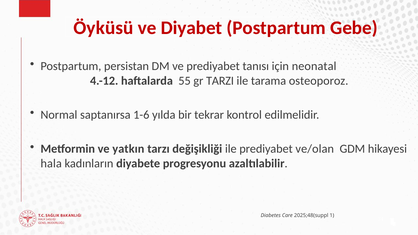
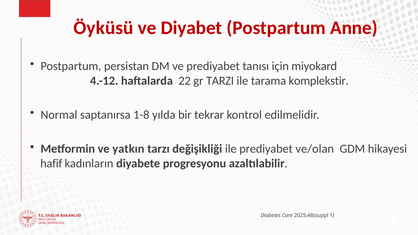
Gebe: Gebe -> Anne
neonatal: neonatal -> miyokard
55: 55 -> 22
osteoporoz: osteoporoz -> komplekstir
1-6: 1-6 -> 1-8
hala: hala -> hafif
